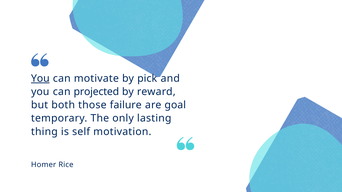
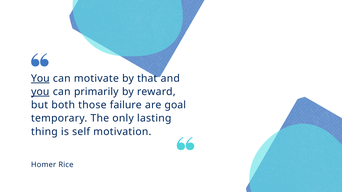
pick: pick -> that
you at (40, 92) underline: none -> present
projected: projected -> primarily
